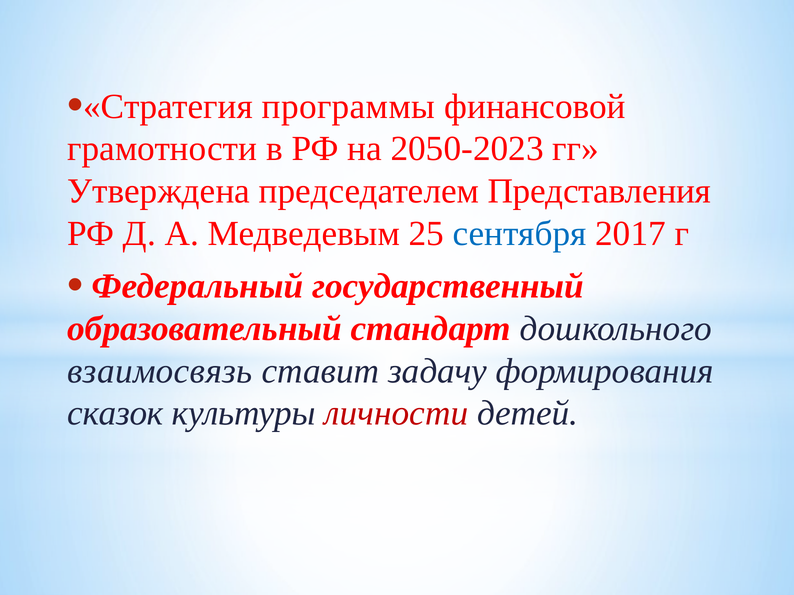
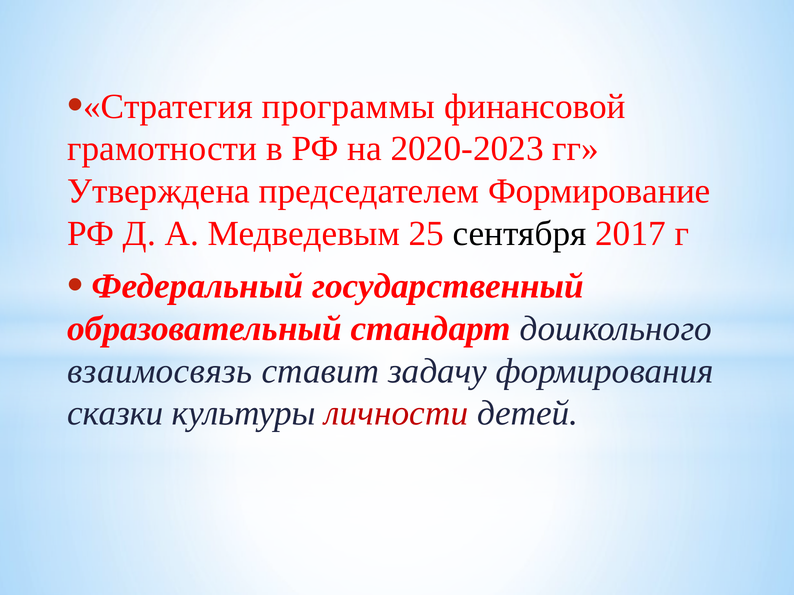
2050-2023: 2050-2023 -> 2020-2023
Представления: Представления -> Формирование
сентября colour: blue -> black
сказок: сказок -> сказки
